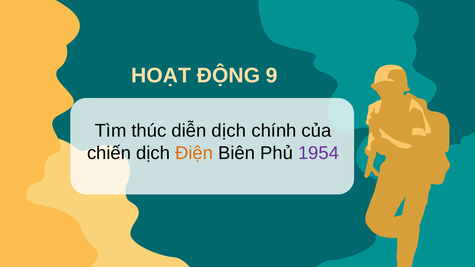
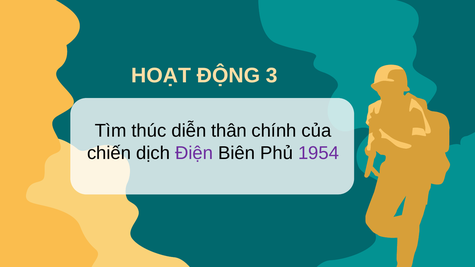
9: 9 -> 3
diễn dịch: dịch -> thân
Điện colour: orange -> purple
